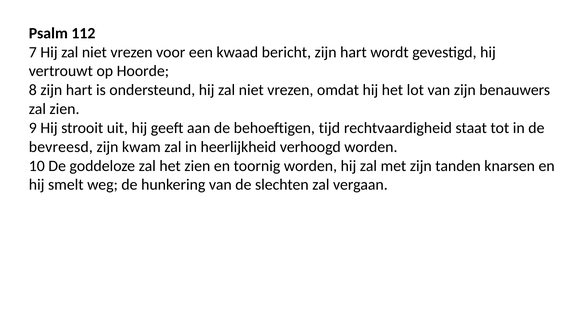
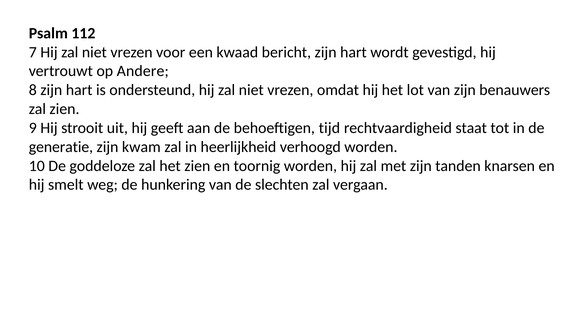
Hoorde: Hoorde -> Andere
bevreesd: bevreesd -> generatie
